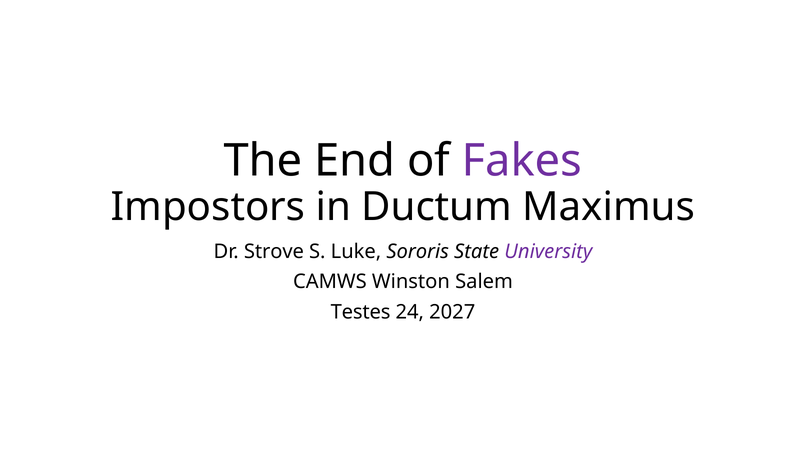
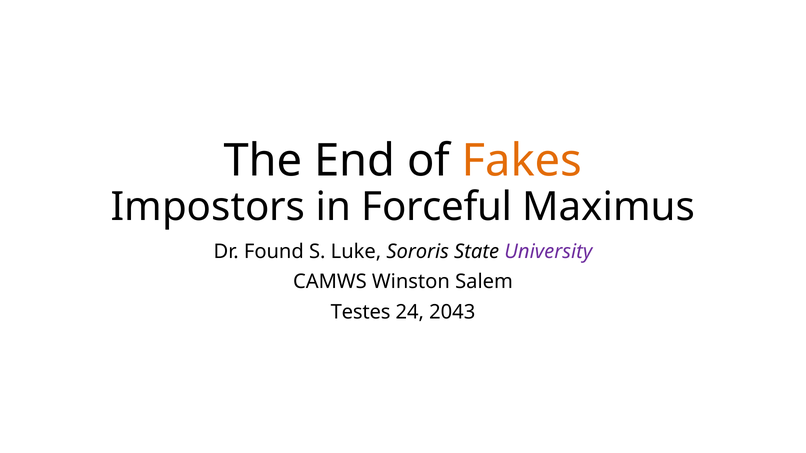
Fakes colour: purple -> orange
Ductum: Ductum -> Forceful
Strove: Strove -> Found
2027: 2027 -> 2043
